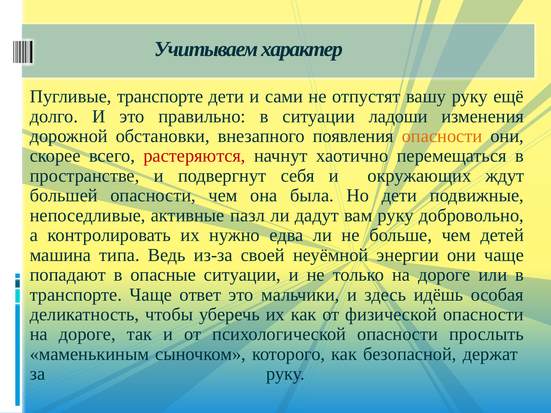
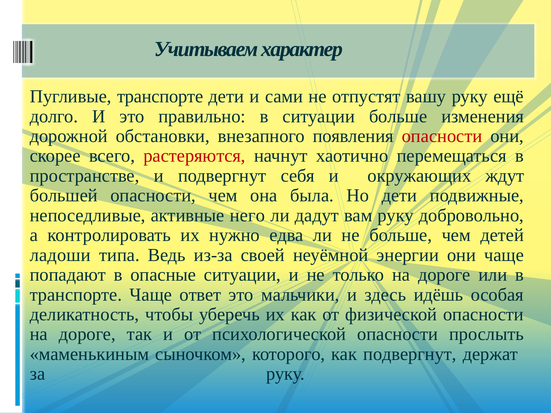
ситуации ладоши: ладоши -> больше
опасности at (442, 136) colour: orange -> red
пазл: пазл -> него
машина: машина -> ладоши
как безопасной: безопасной -> подвергнут
